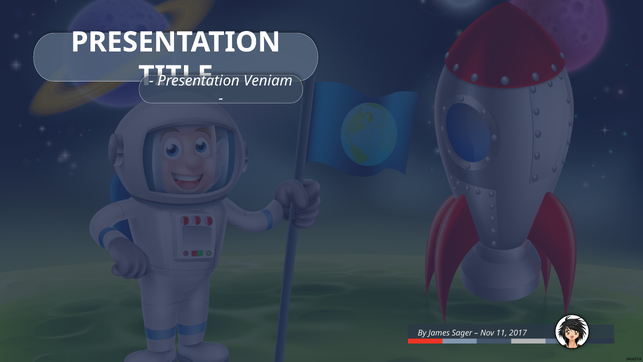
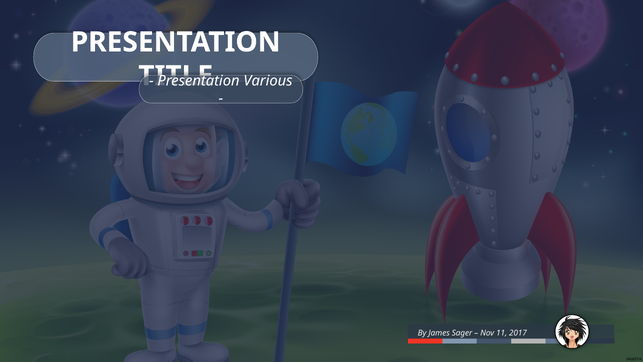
Veniam: Veniam -> Various
